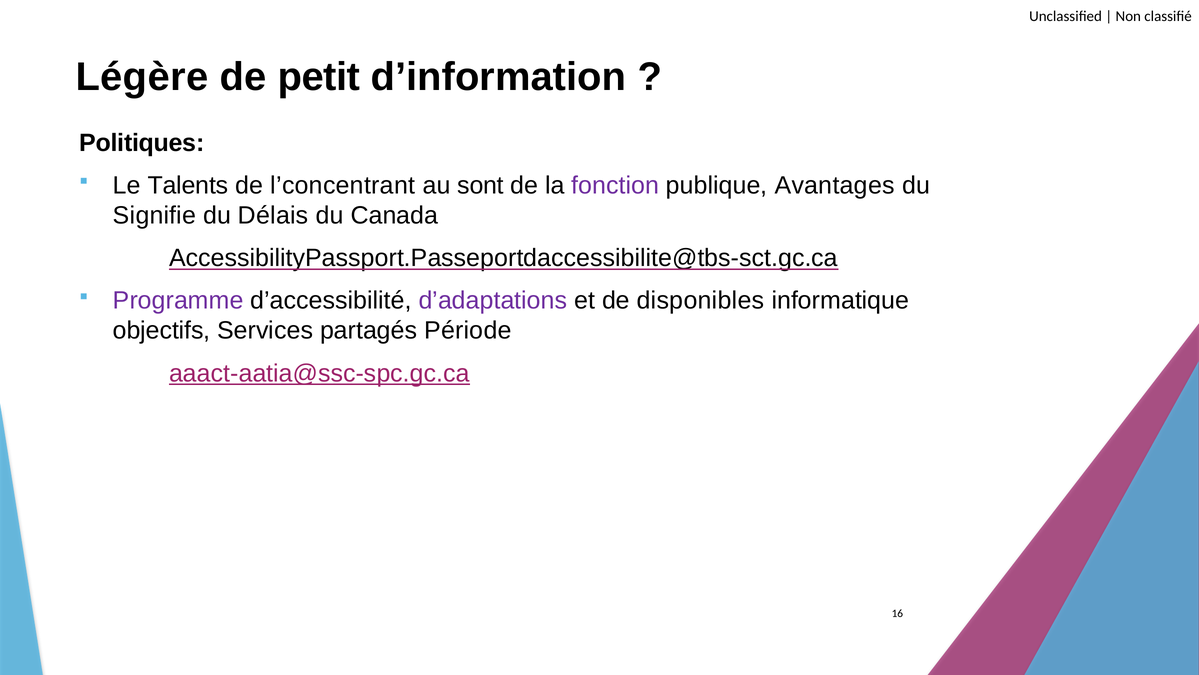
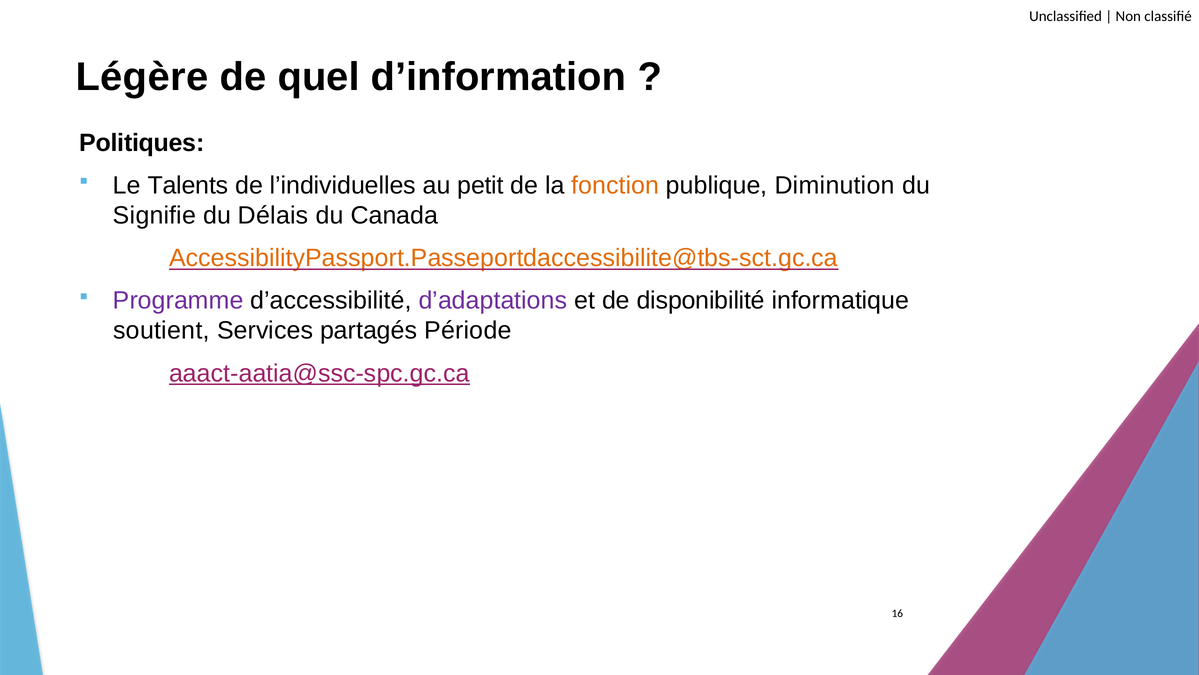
petit: petit -> quel
l’concentrant: l’concentrant -> l’individuelles
sont: sont -> petit
fonction colour: purple -> orange
Avantages: Avantages -> Diminution
AccessibilityPassport.Passeportdaccessibilite@tbs-sct.gc.ca colour: black -> orange
disponibles: disponibles -> disponibilité
objectifs: objectifs -> soutient
